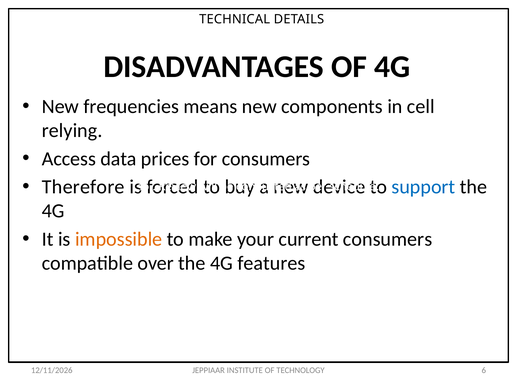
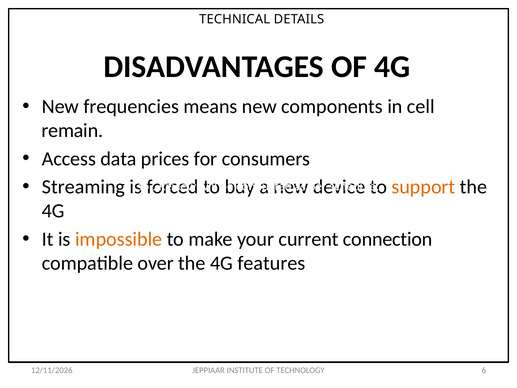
relying: relying -> remain
Therefore: Therefore -> Streaming
support colour: blue -> orange
current consumers: consumers -> connection
